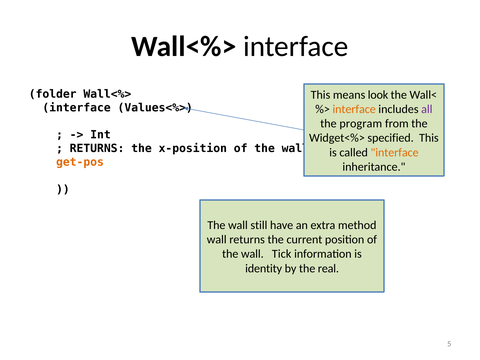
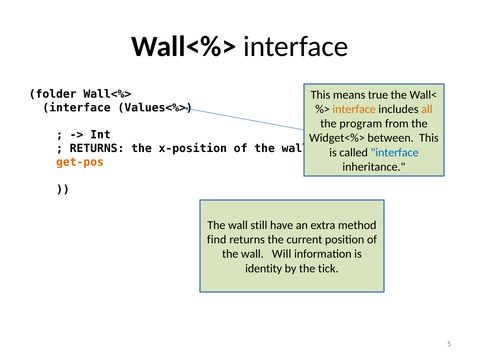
look: look -> true
all colour: purple -> orange
specified: specified -> between
interface at (395, 152) colour: orange -> blue
wall at (217, 240): wall -> find
Tick: Tick -> Will
real: real -> tick
